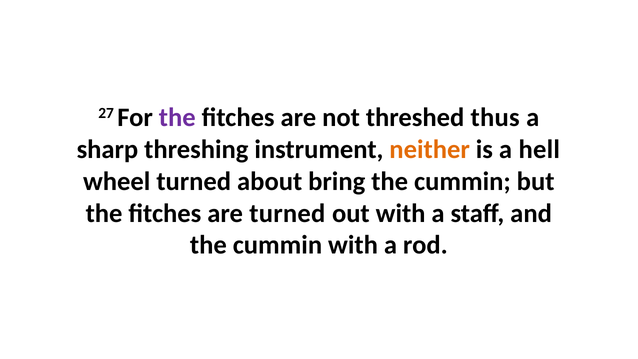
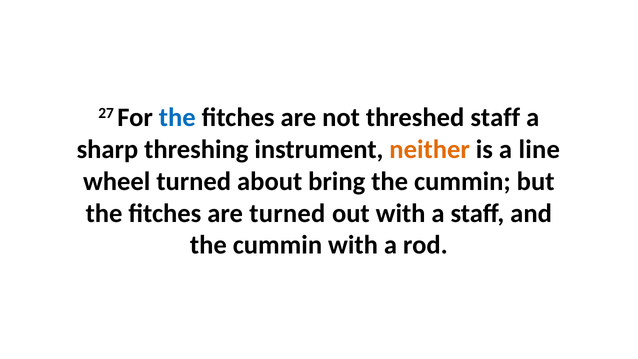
the at (177, 117) colour: purple -> blue
threshed thus: thus -> staff
hell: hell -> line
